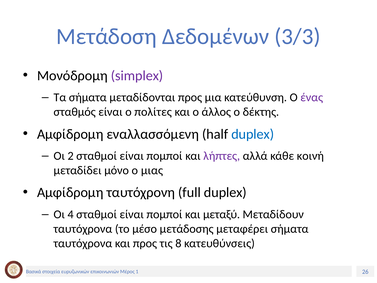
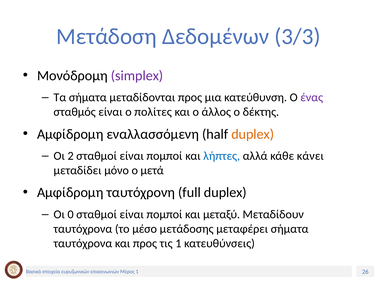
duplex at (253, 134) colour: blue -> orange
λήπτες colour: purple -> blue
κοινή: κοινή -> κάνει
μιας: μιας -> μετά
4: 4 -> 0
τις 8: 8 -> 1
